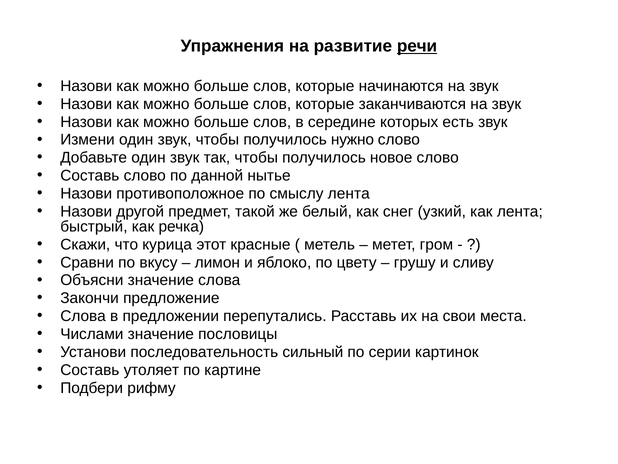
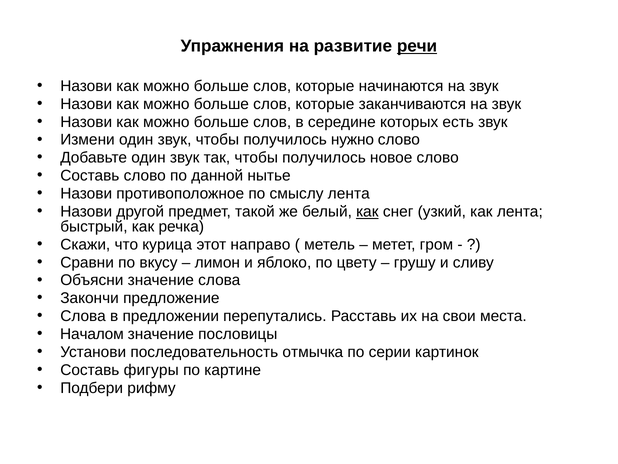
как at (367, 211) underline: none -> present
красные: красные -> направо
Числами: Числами -> Началом
сильный: сильный -> отмычка
утоляет: утоляет -> фигуры
